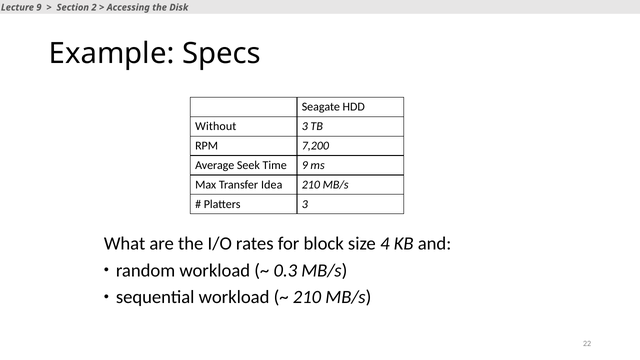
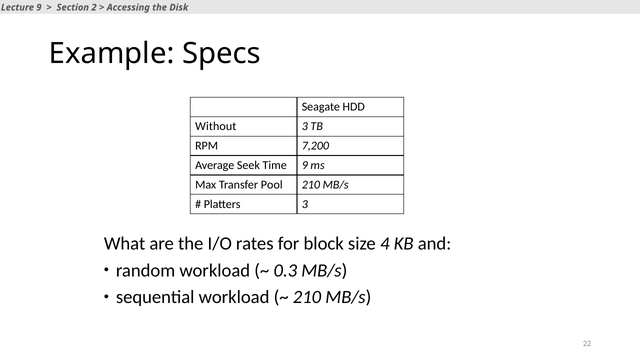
Idea: Idea -> Pool
